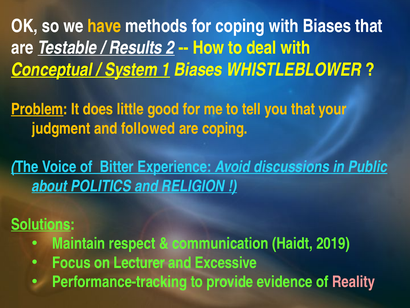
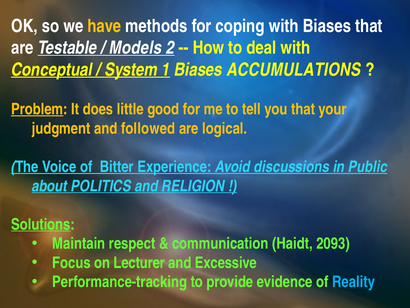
Results: Results -> Models
WHISTLEBLOWER: WHISTLEBLOWER -> ACCUMULATIONS
are coping: coping -> logical
2019: 2019 -> 2093
Reality colour: pink -> light blue
